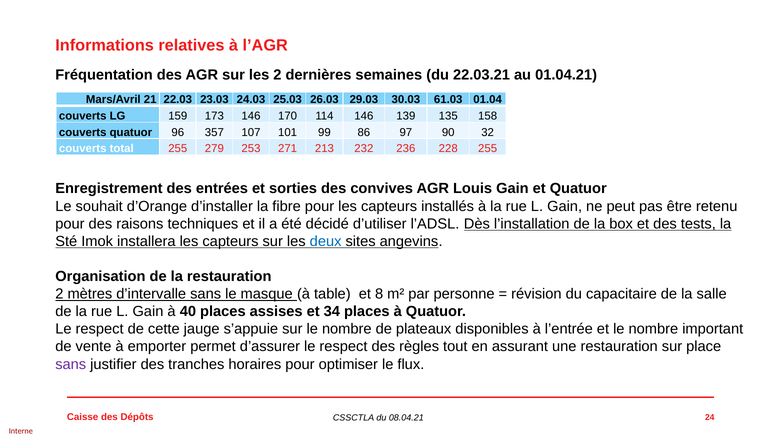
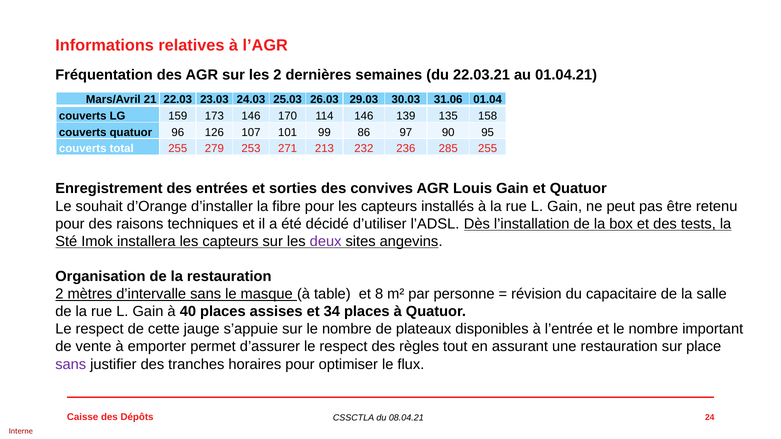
61.03: 61.03 -> 31.06
357: 357 -> 126
32: 32 -> 95
228: 228 -> 285
deux colour: blue -> purple
